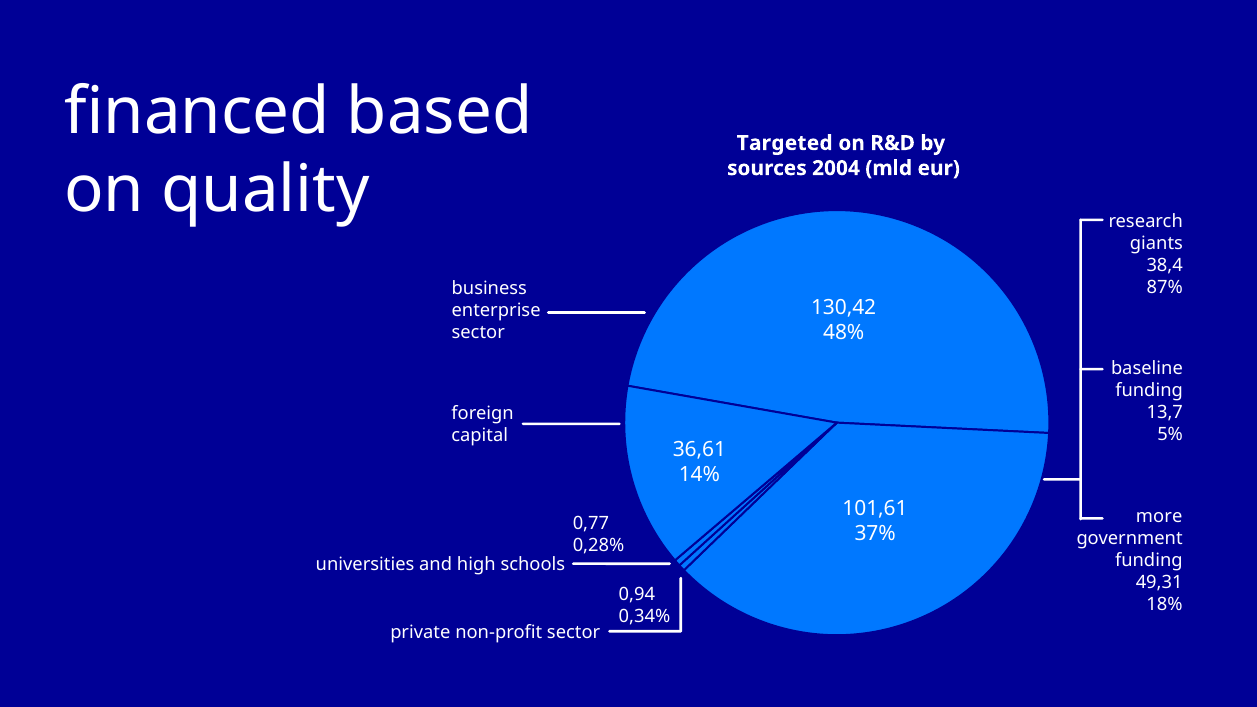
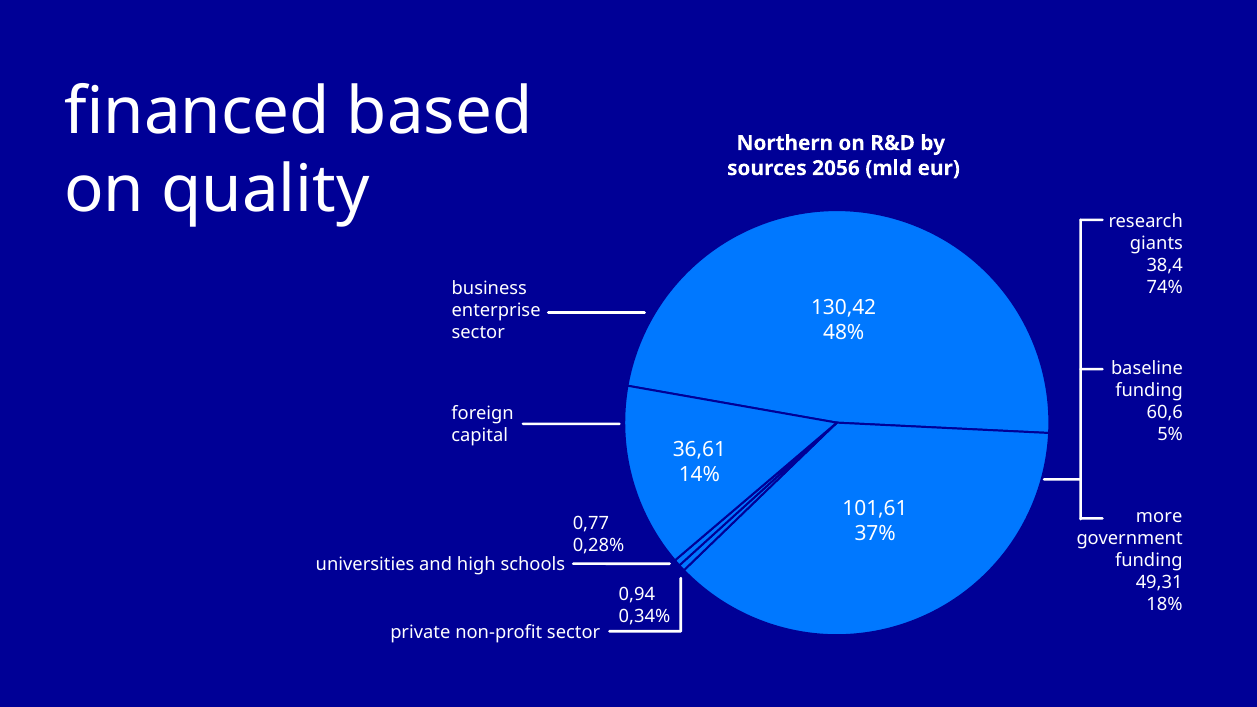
Targeted: Targeted -> Northern
2004: 2004 -> 2056
87%: 87% -> 74%
13,7: 13,7 -> 60,6
